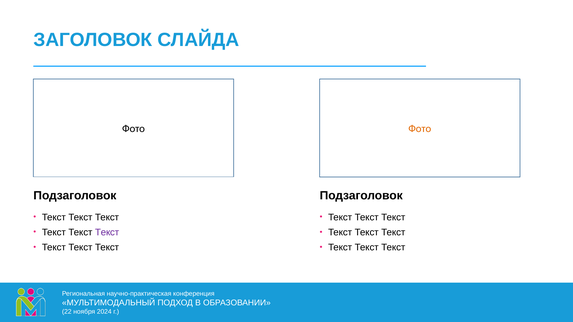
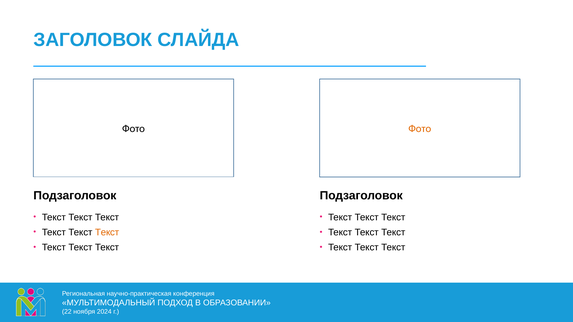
Текст at (107, 233) colour: purple -> orange
